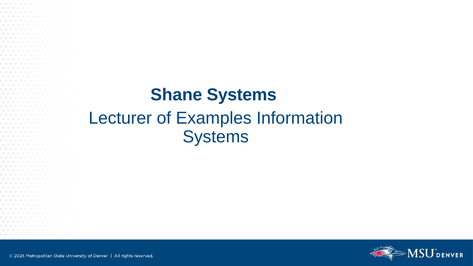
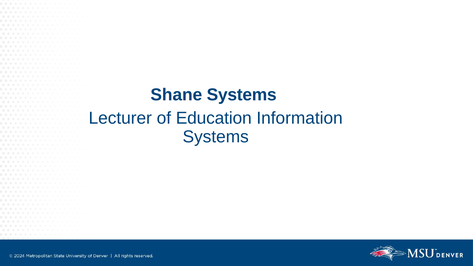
Examples: Examples -> Education
